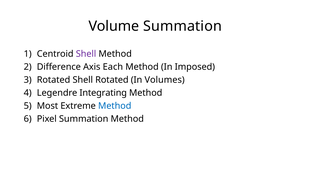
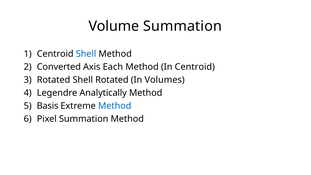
Shell at (86, 54) colour: purple -> blue
Difference: Difference -> Converted
In Imposed: Imposed -> Centroid
Integrating: Integrating -> Analytically
Most: Most -> Basis
